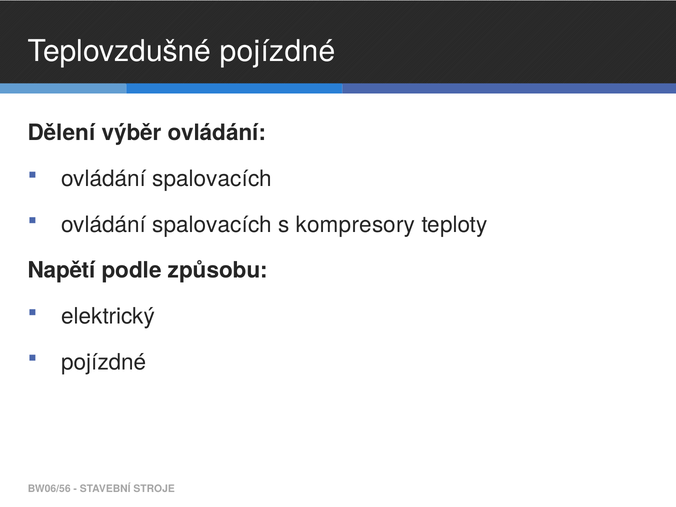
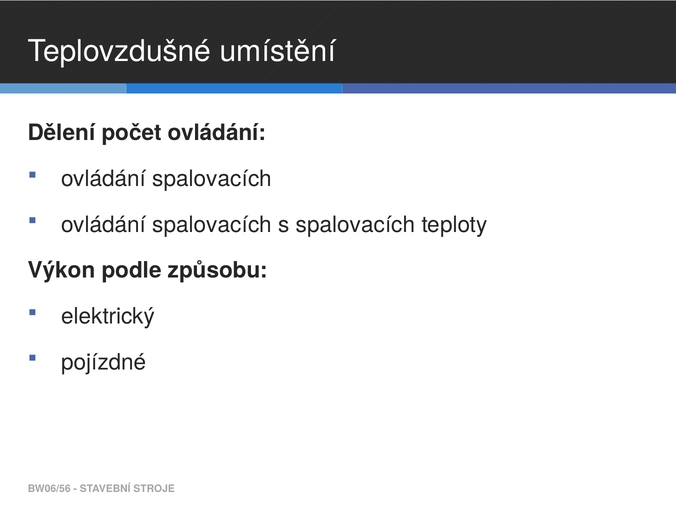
Teplovzdušné pojízdné: pojízdné -> umístění
výběr: výběr -> počet
s kompresory: kompresory -> spalovacích
Napětí: Napětí -> Výkon
